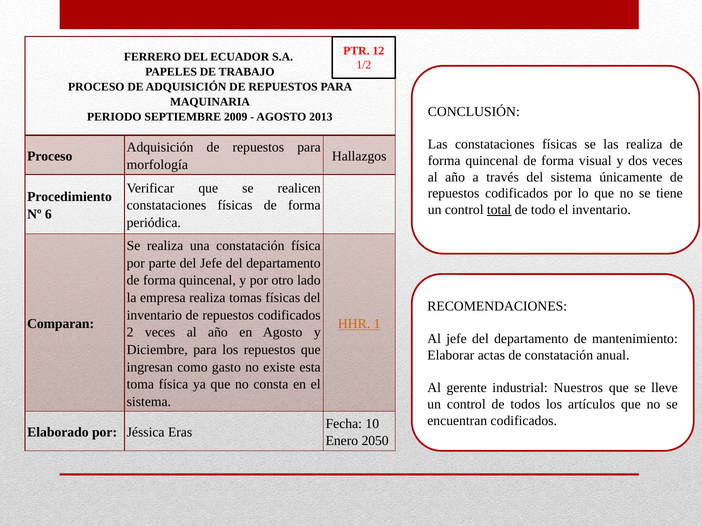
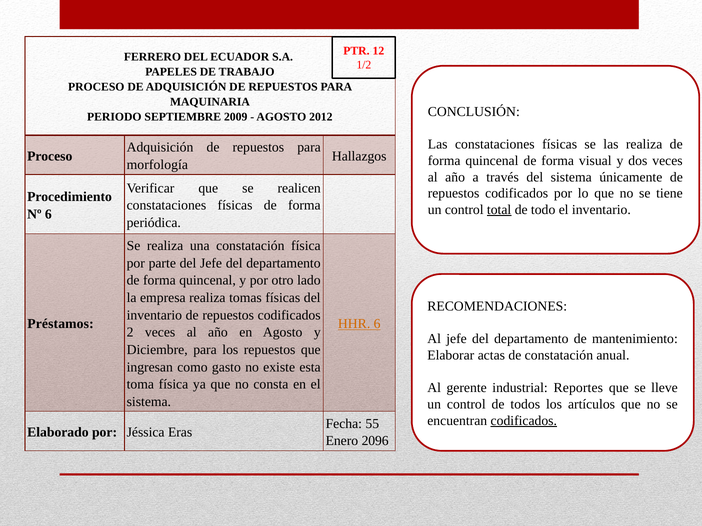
2013: 2013 -> 2012
Comparan: Comparan -> Préstamos
HHR 1: 1 -> 6
Nuestros: Nuestros -> Reportes
codificados at (524, 421) underline: none -> present
10: 10 -> 55
2050: 2050 -> 2096
